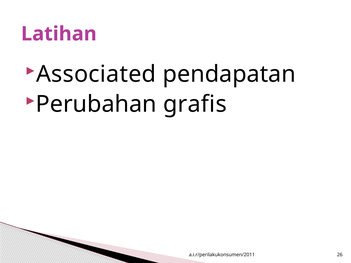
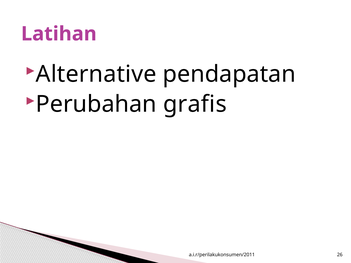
Associated: Associated -> Alternative
